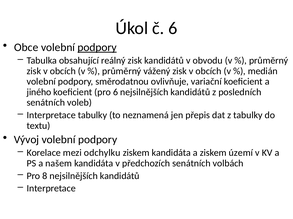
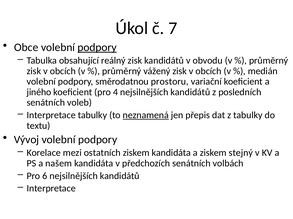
č 6: 6 -> 7
ovlivňuje: ovlivňuje -> prostoru
pro 6: 6 -> 4
neznamená underline: none -> present
odchylku: odchylku -> ostatních
území: území -> stejný
8: 8 -> 6
